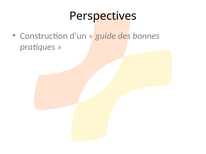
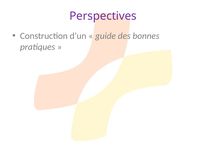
Perspectives colour: black -> purple
